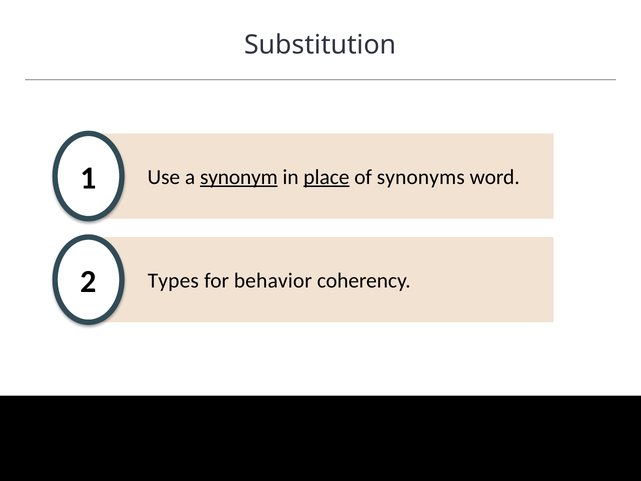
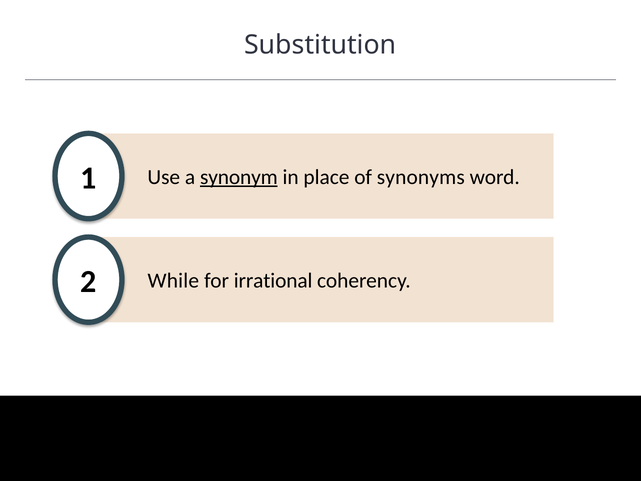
place underline: present -> none
Types: Types -> While
behavior: behavior -> irrational
